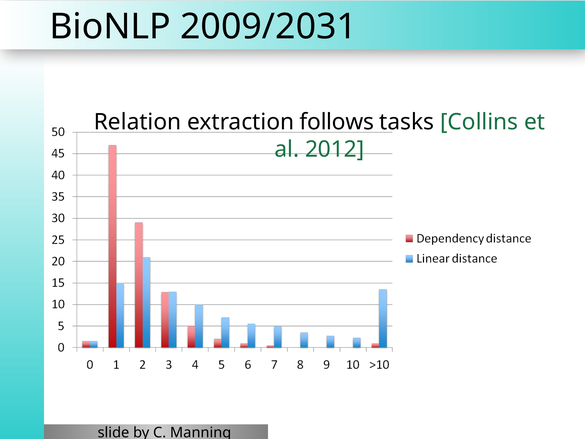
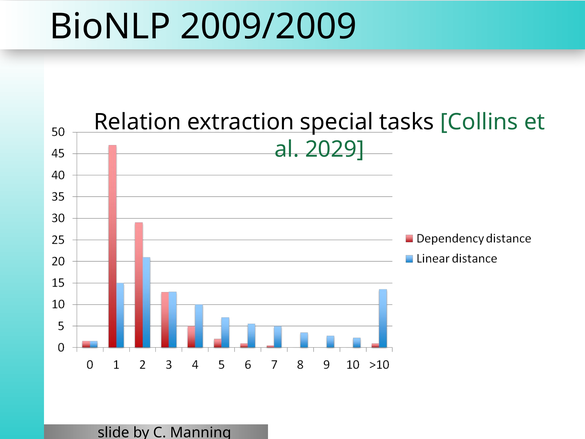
2009/2031: 2009/2031 -> 2009/2009
follows: follows -> special
2012: 2012 -> 2029
